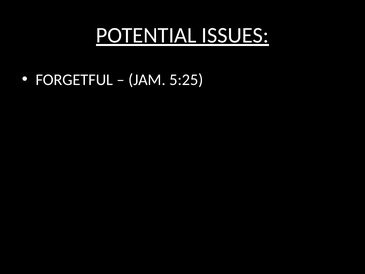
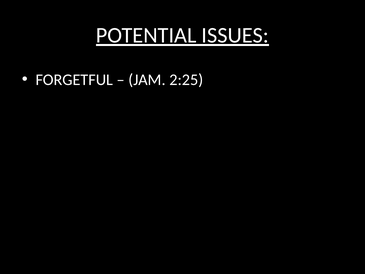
5:25: 5:25 -> 2:25
